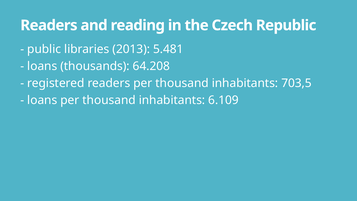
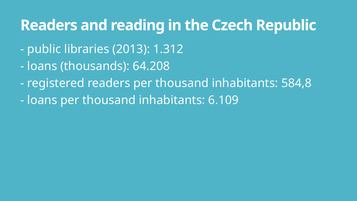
5.481: 5.481 -> 1.312
703,5: 703,5 -> 584,8
